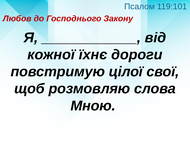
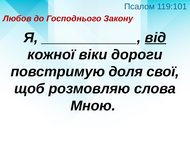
від underline: none -> present
їхнє: їхнє -> віки
цілої: цілої -> доля
